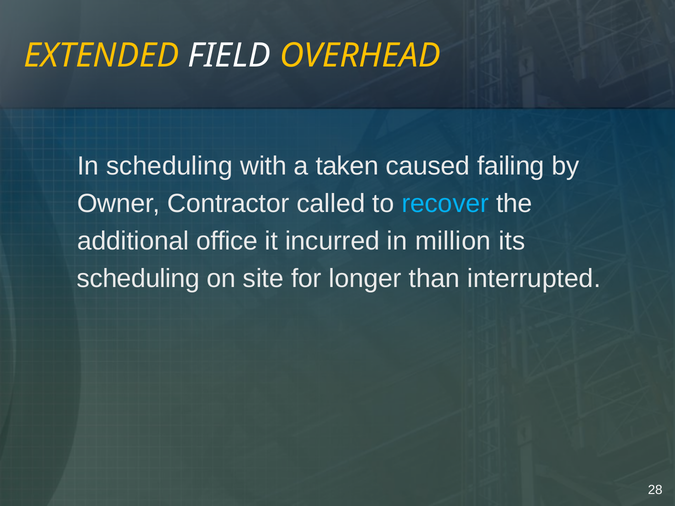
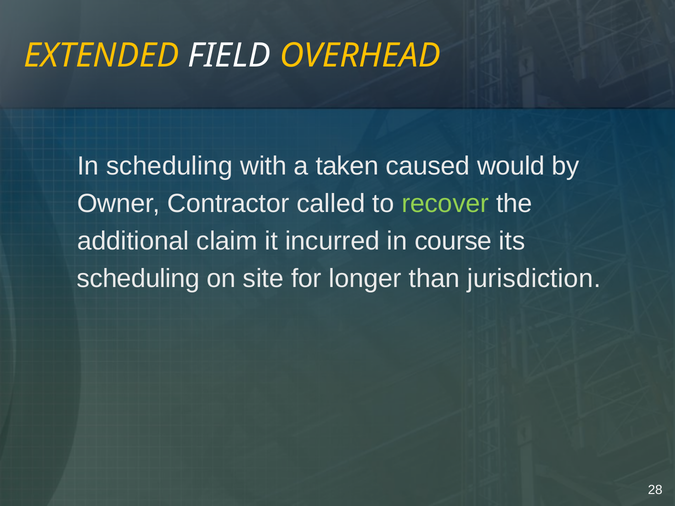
failing: failing -> would
recover colour: light blue -> light green
office: office -> claim
million: million -> course
interrupted: interrupted -> jurisdiction
